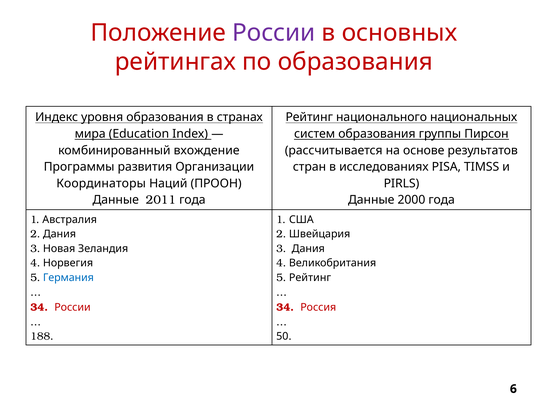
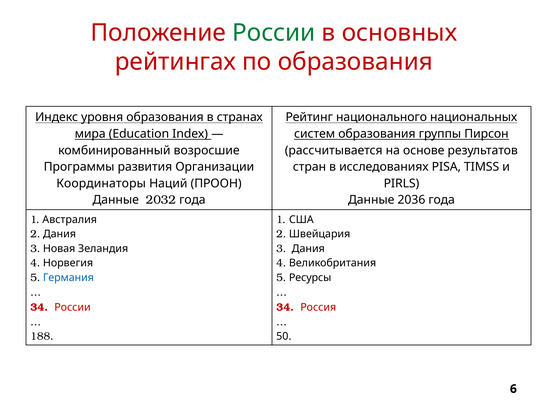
России at (274, 33) colour: purple -> green
вхождение: вхождение -> возросшие
2011: 2011 -> 2032
2000: 2000 -> 2036
5 Рейтинг: Рейтинг -> Ресурсы
